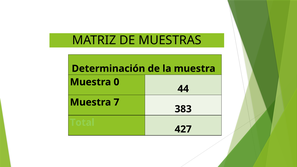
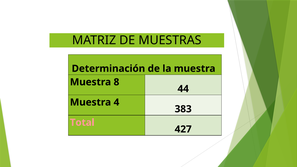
0: 0 -> 8
7: 7 -> 4
Total colour: light green -> pink
